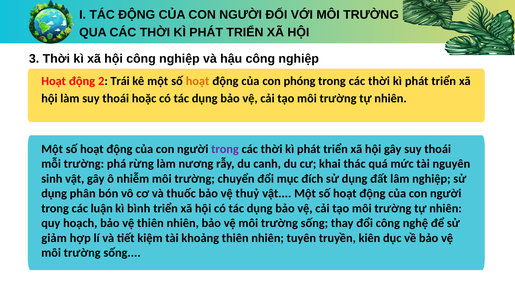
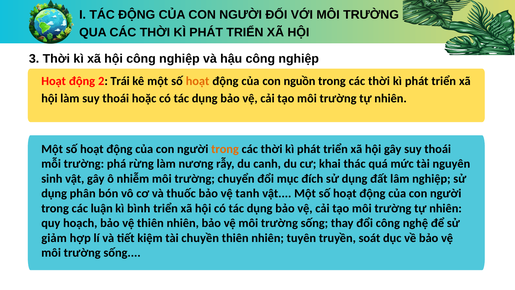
phóng: phóng -> nguồn
trong at (225, 149) colour: purple -> orange
thuỷ: thuỷ -> tanh
khoảng: khoảng -> chuyền
kiên: kiên -> soát
